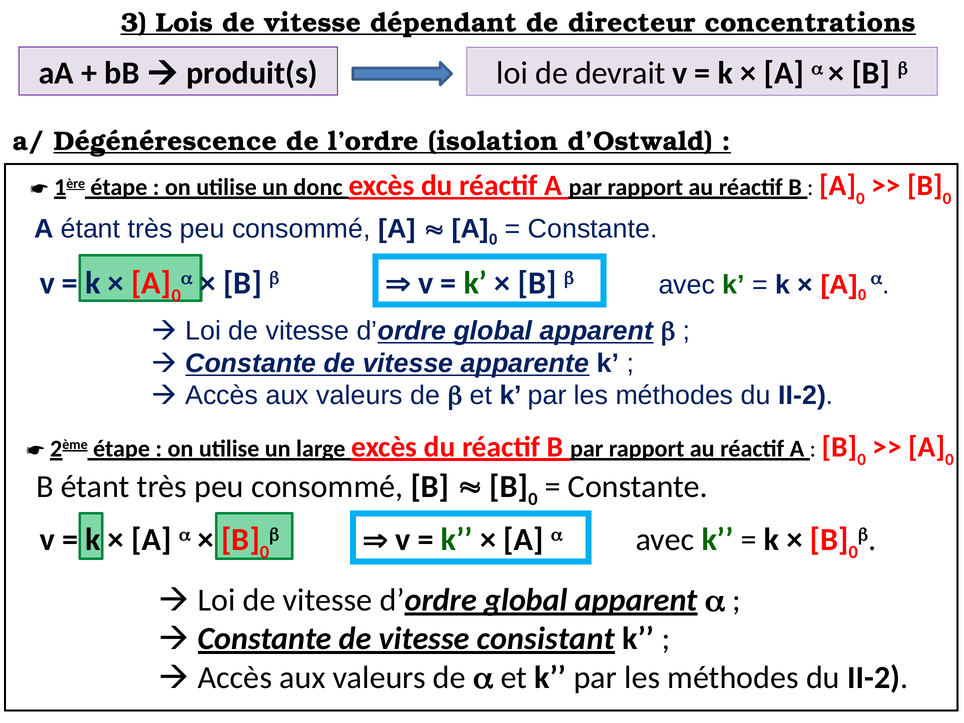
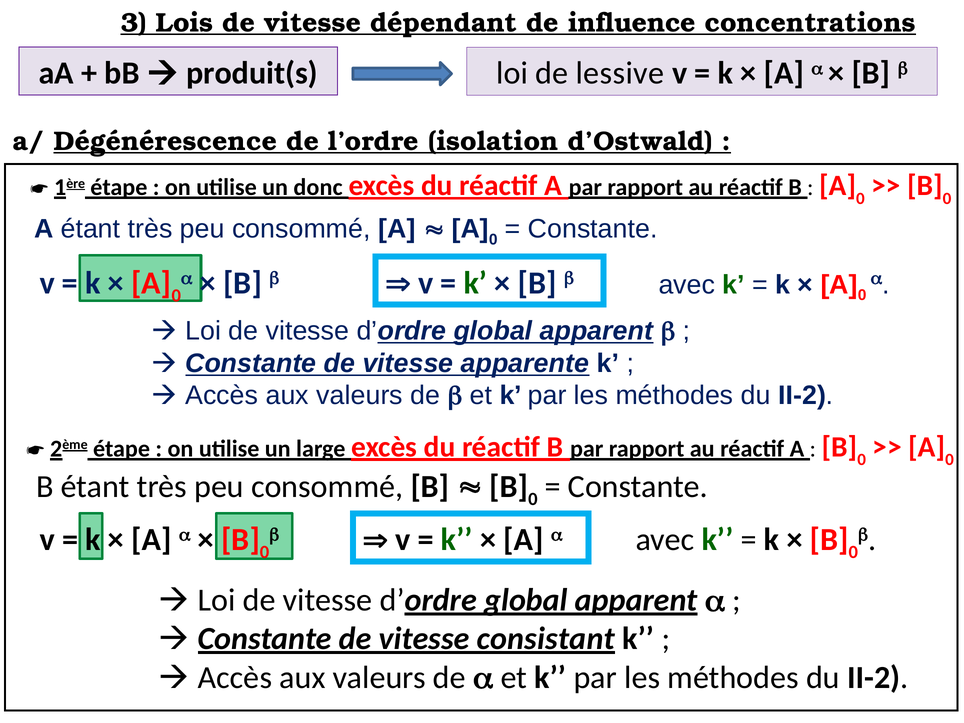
directeur: directeur -> influence
devrait: devrait -> lessive
